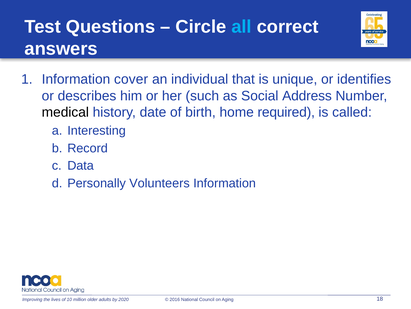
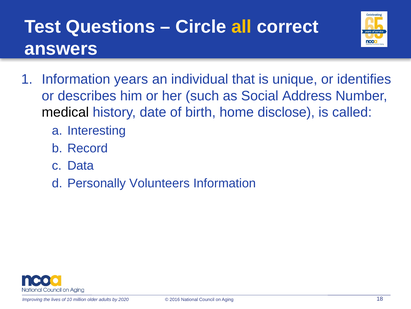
all colour: light blue -> yellow
cover: cover -> years
required: required -> disclose
